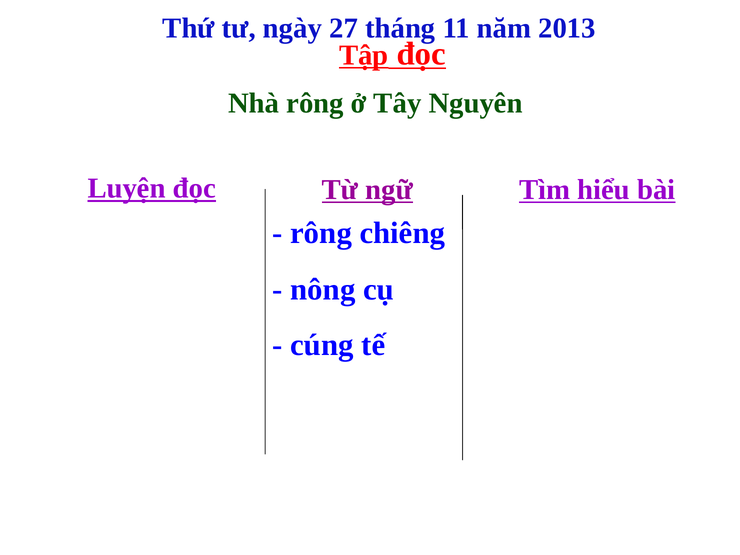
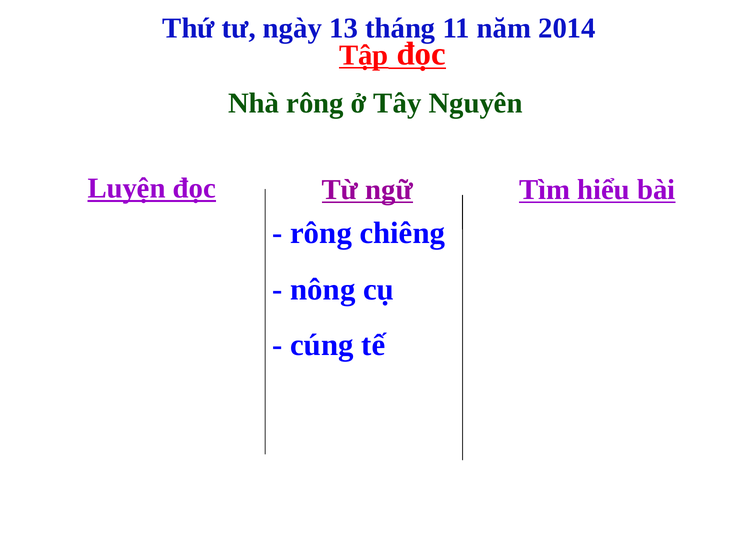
27: 27 -> 13
2013: 2013 -> 2014
